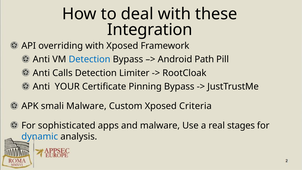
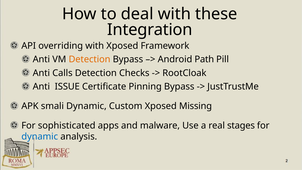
Detection at (90, 59) colour: blue -> orange
Limiter: Limiter -> Checks
YOUR: YOUR -> ISSUE
smali Malware: Malware -> Dynamic
Criteria: Criteria -> Missing
